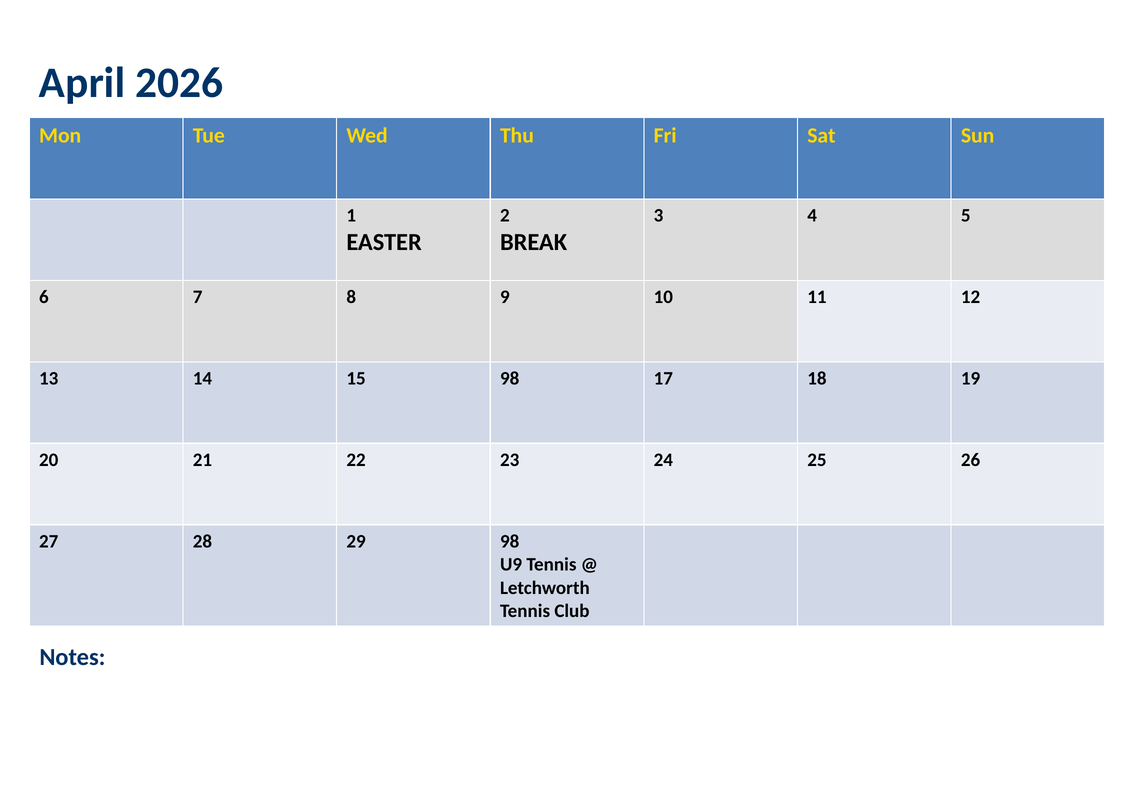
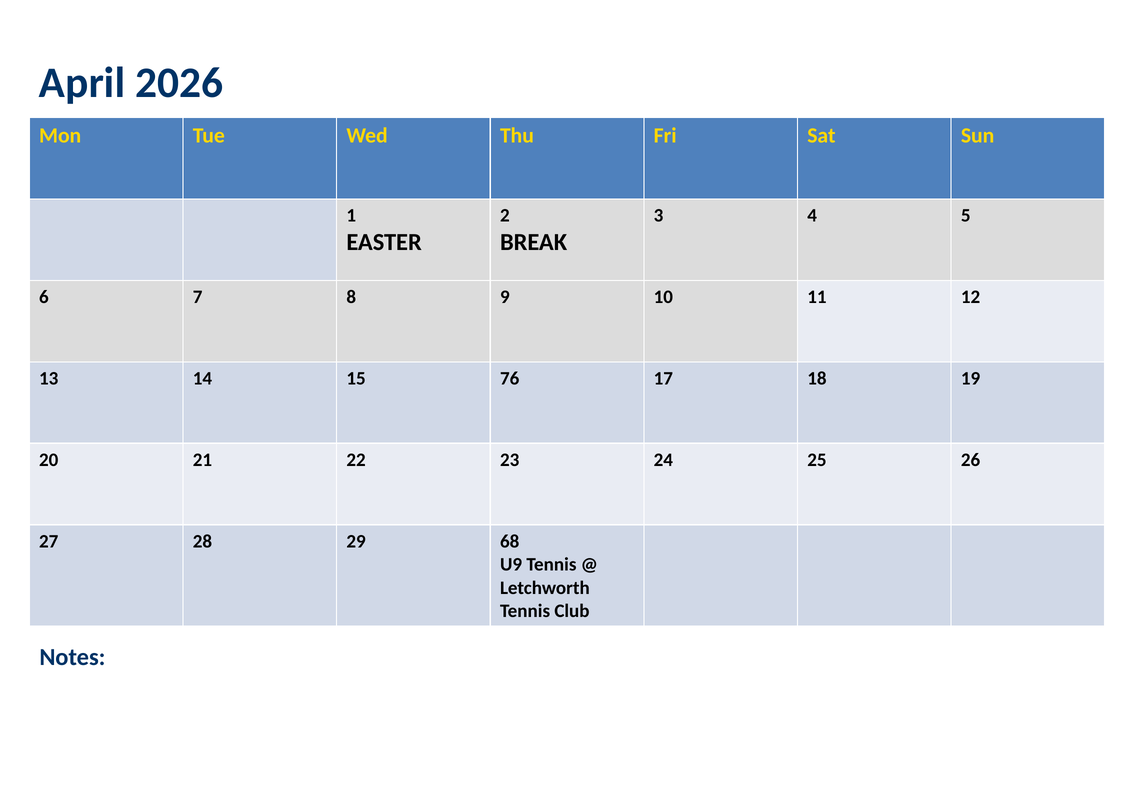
15 98: 98 -> 76
29 98: 98 -> 68
